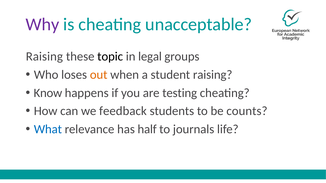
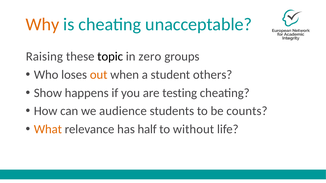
Why colour: purple -> orange
legal: legal -> zero
student raising: raising -> others
Know: Know -> Show
feedback: feedback -> audience
What colour: blue -> orange
journals: journals -> without
